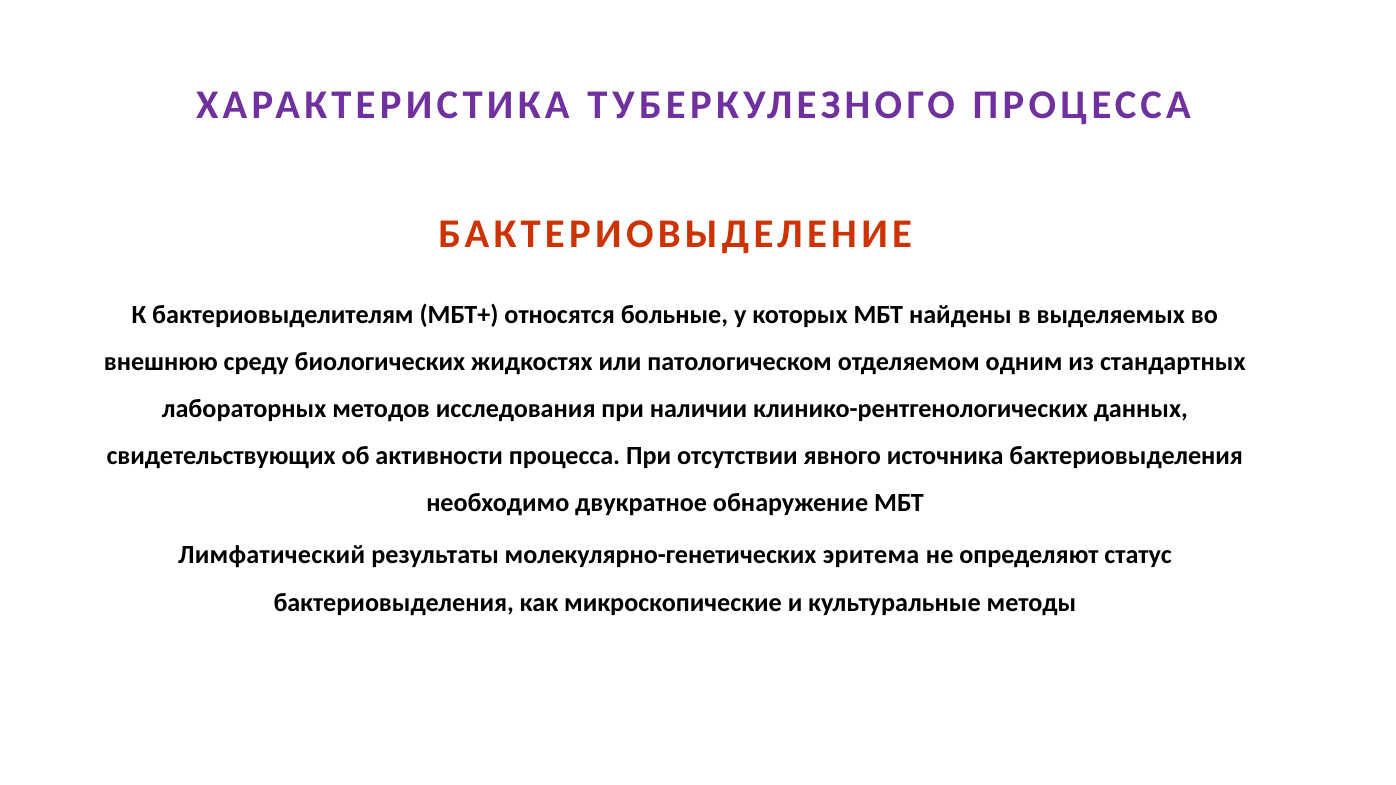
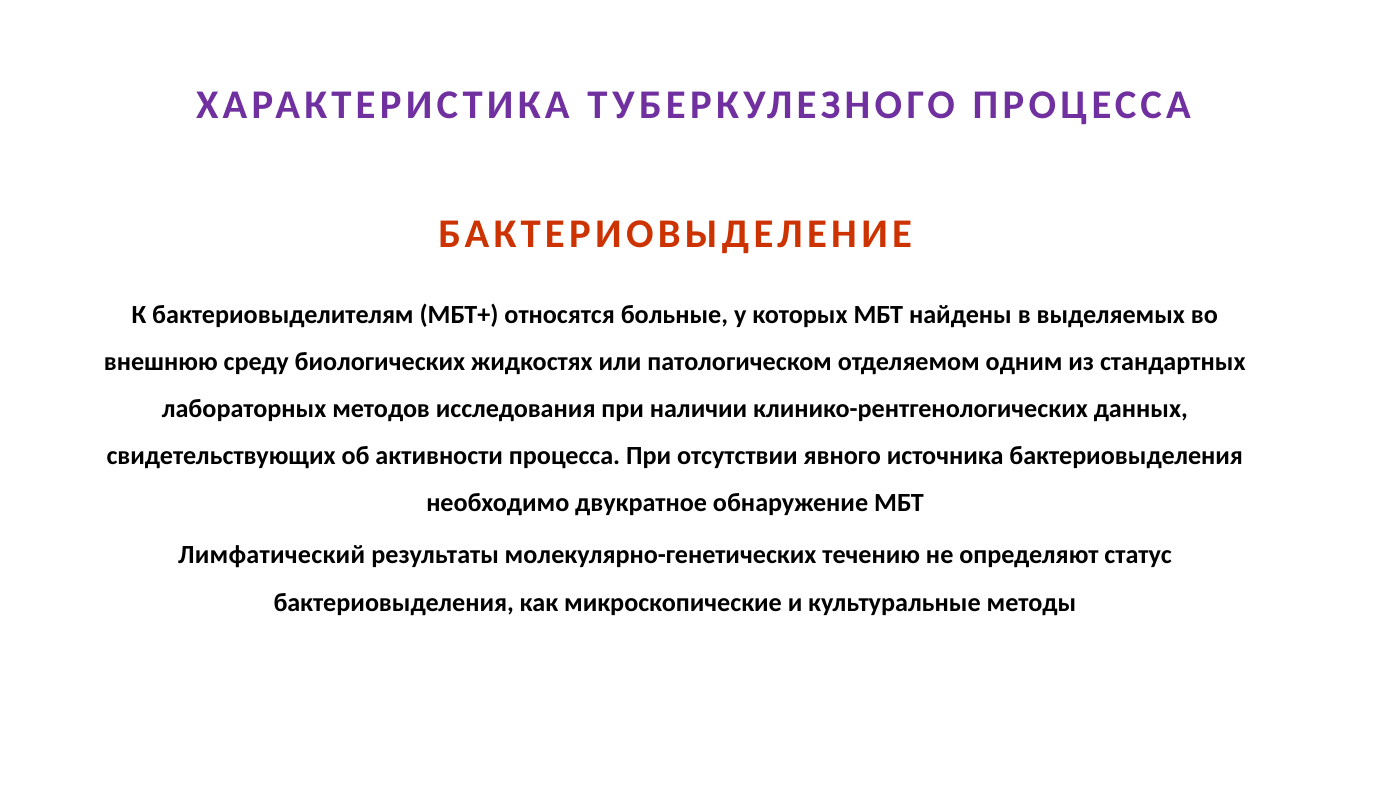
эритема: эритема -> течению
